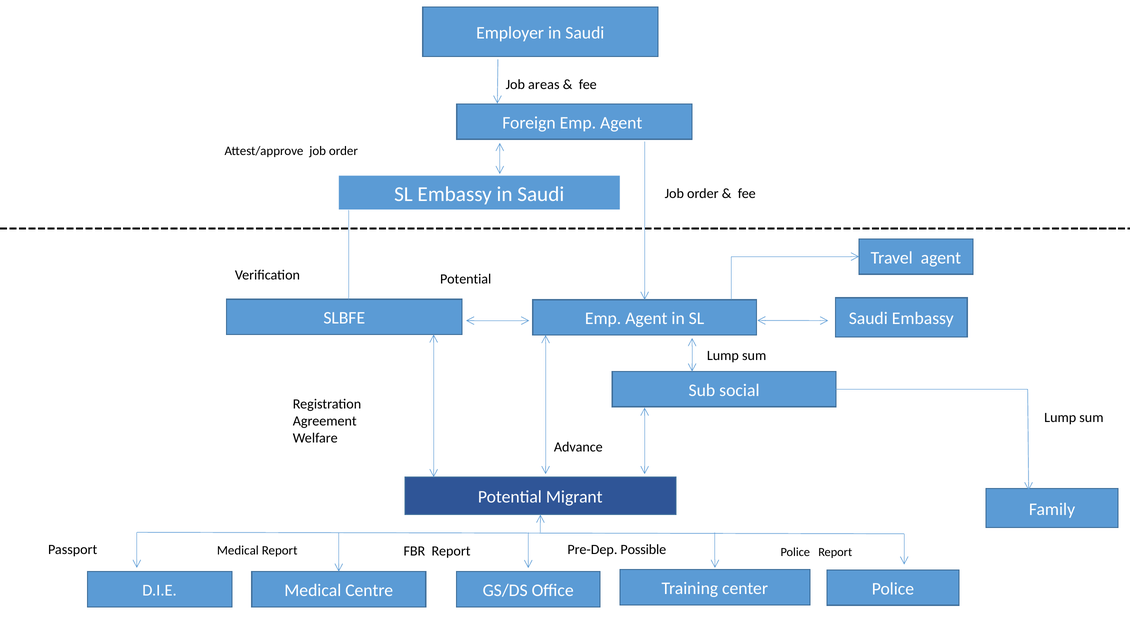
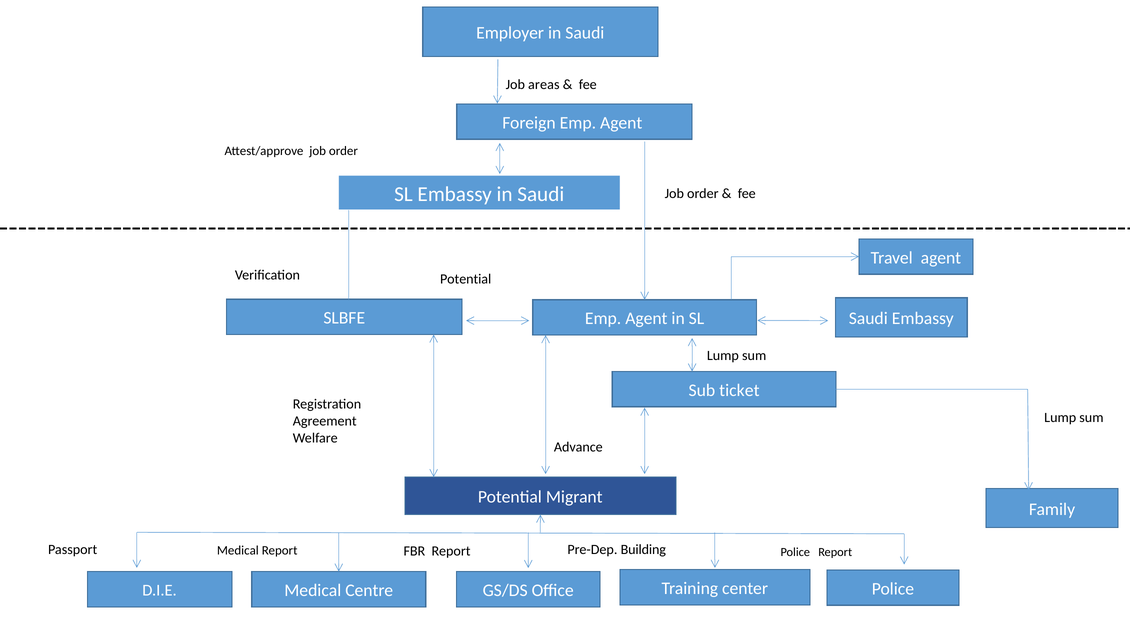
social: social -> ticket
Possible: Possible -> Building
